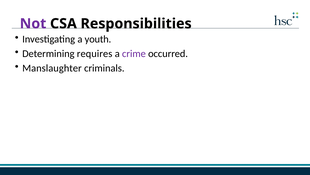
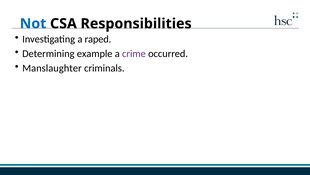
Not colour: purple -> blue
youth: youth -> raped
requires: requires -> example
